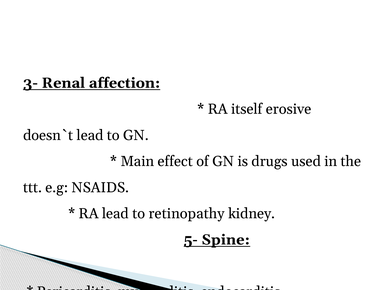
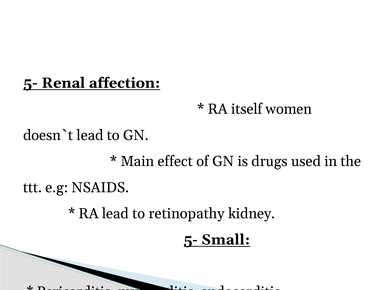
3- at (30, 83): 3- -> 5-
erosive: erosive -> women
Spine: Spine -> Small
